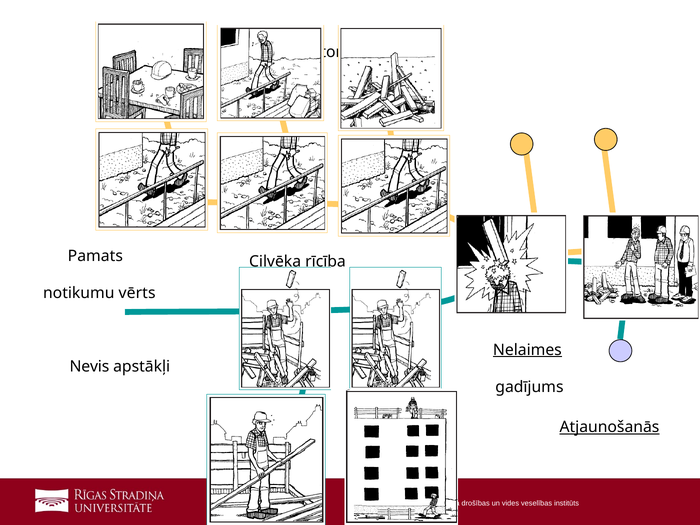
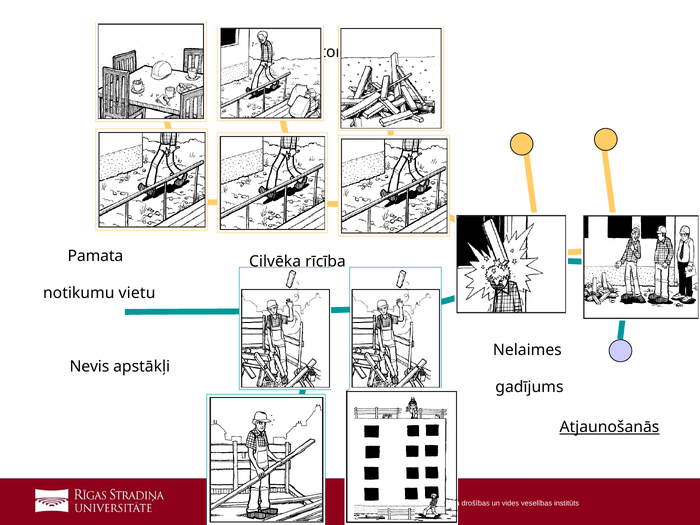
Pamats: Pamats -> Pamata
vērts: vērts -> vietu
Nelaimes underline: present -> none
